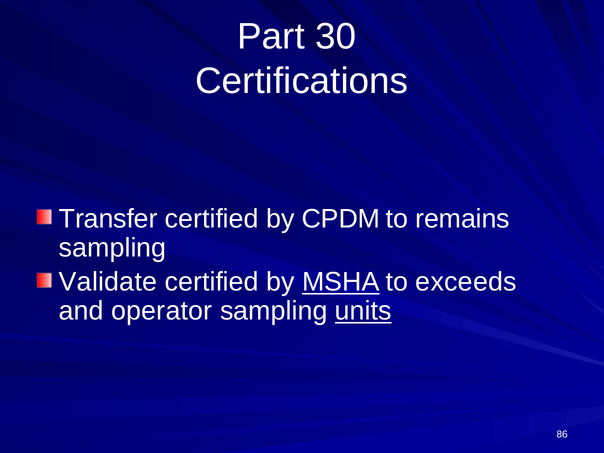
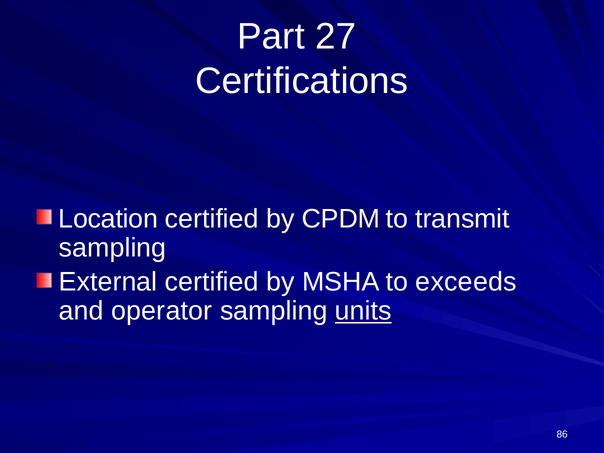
30: 30 -> 27
Transfer: Transfer -> Location
remains: remains -> transmit
Validate: Validate -> External
MSHA underline: present -> none
